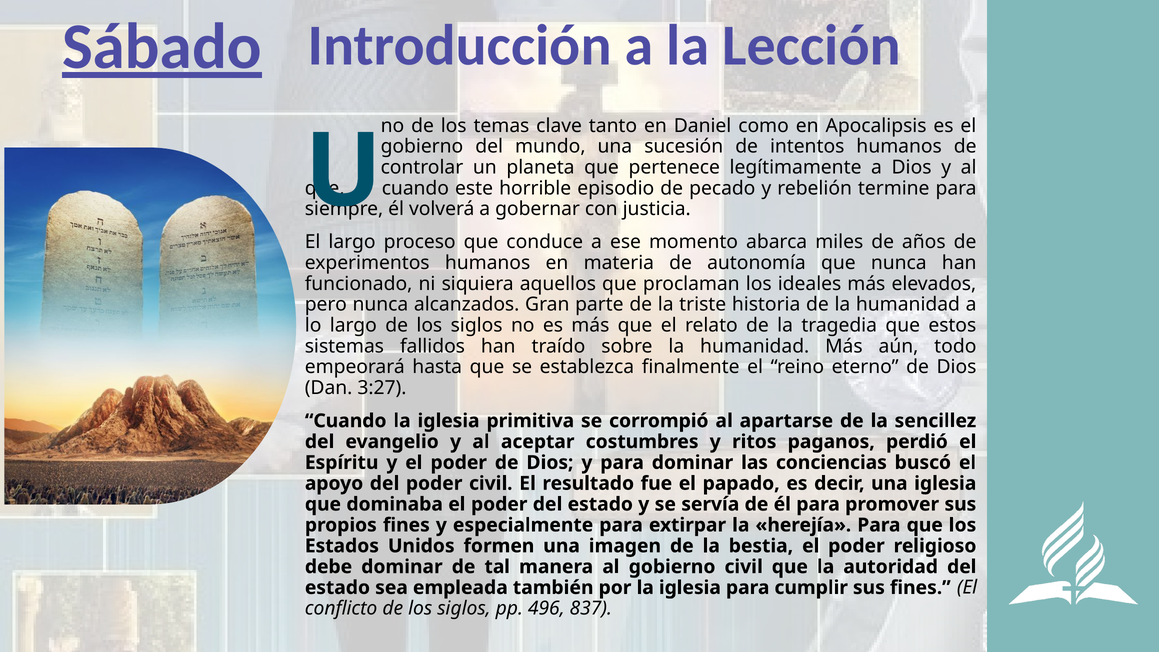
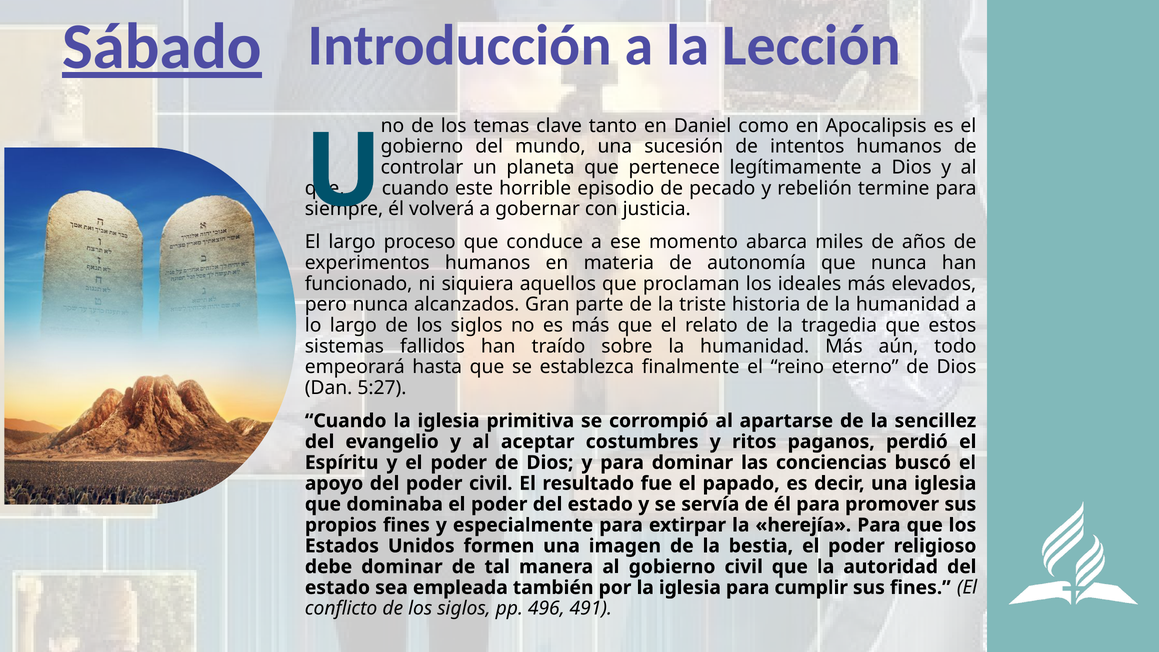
3:27: 3:27 -> 5:27
837: 837 -> 491
